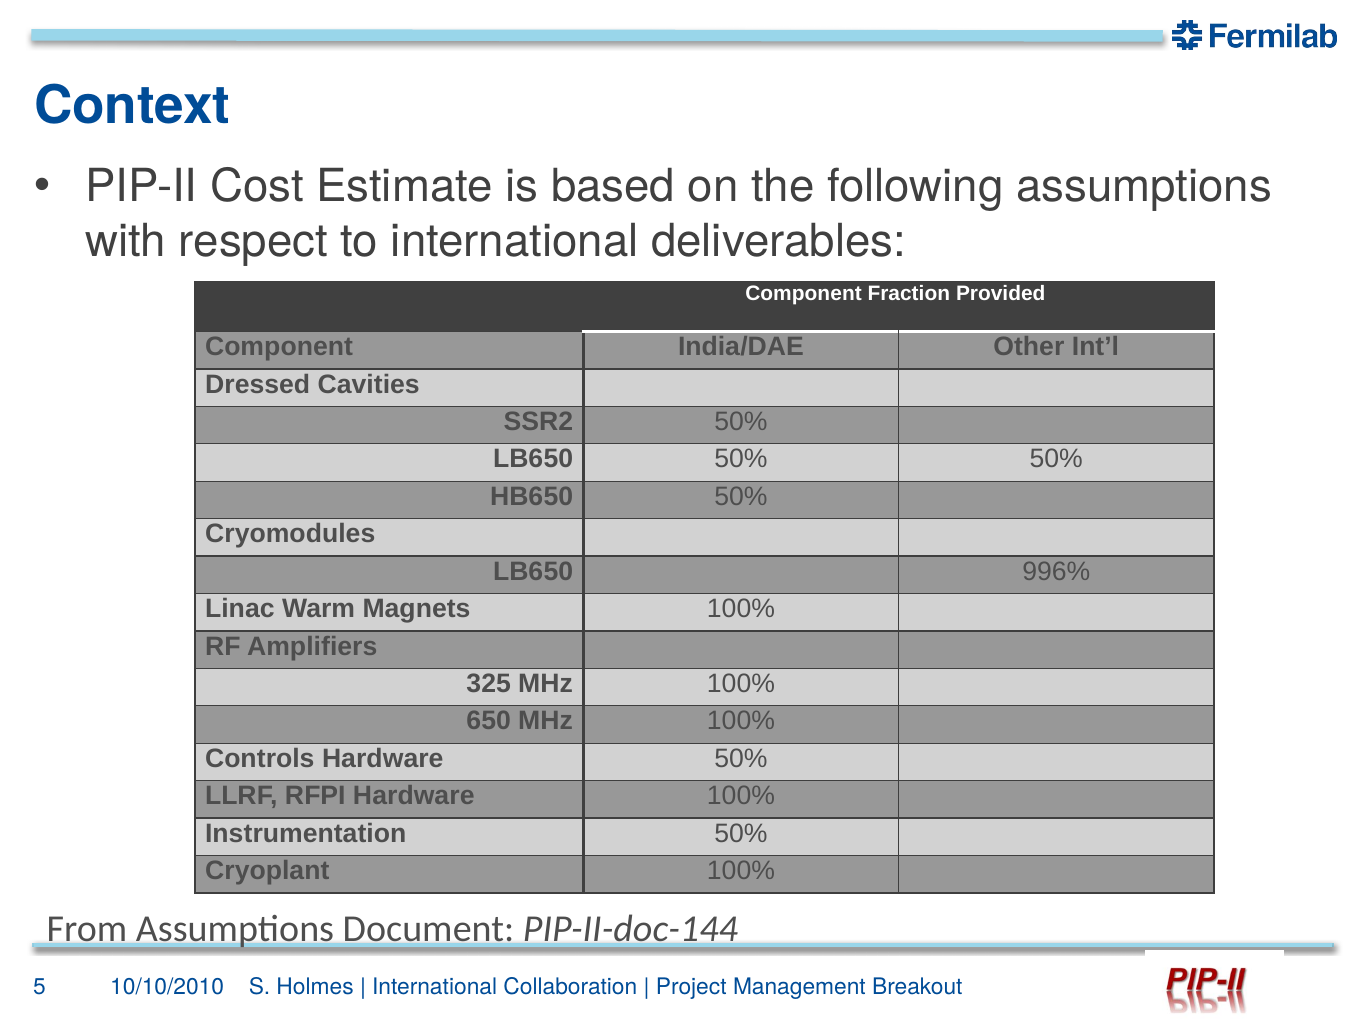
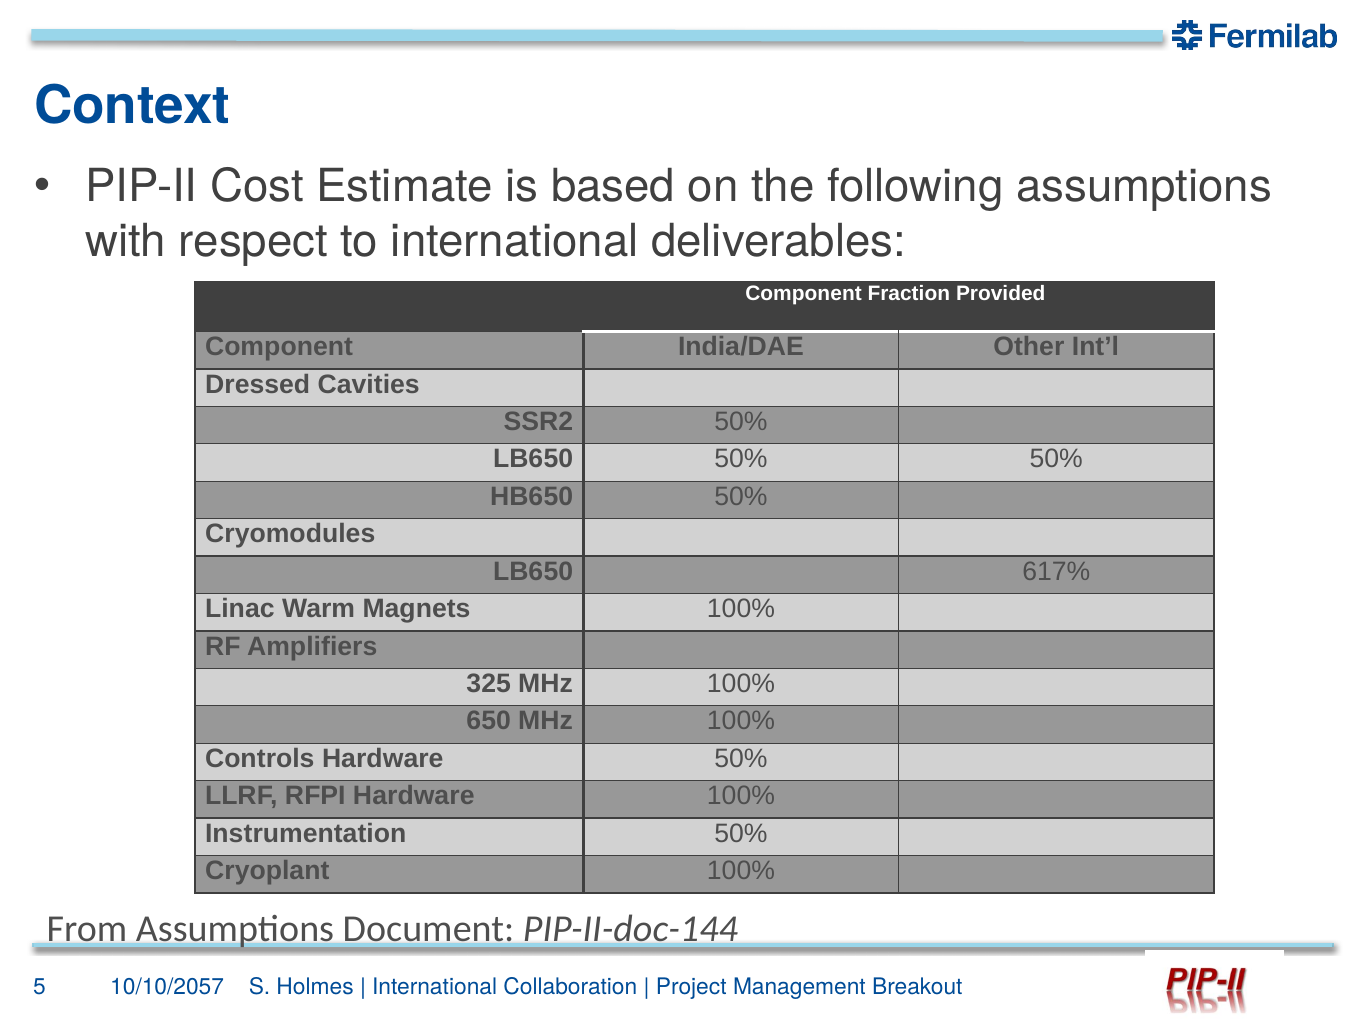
996%: 996% -> 617%
10/10/2010: 10/10/2010 -> 10/10/2057
